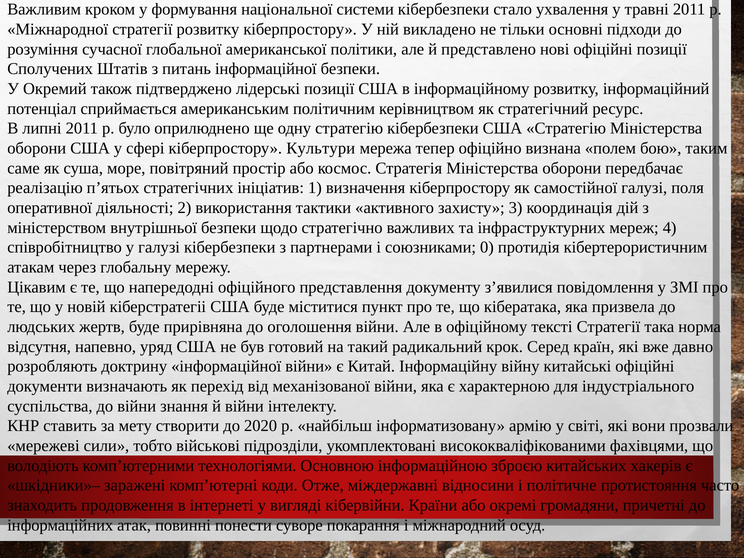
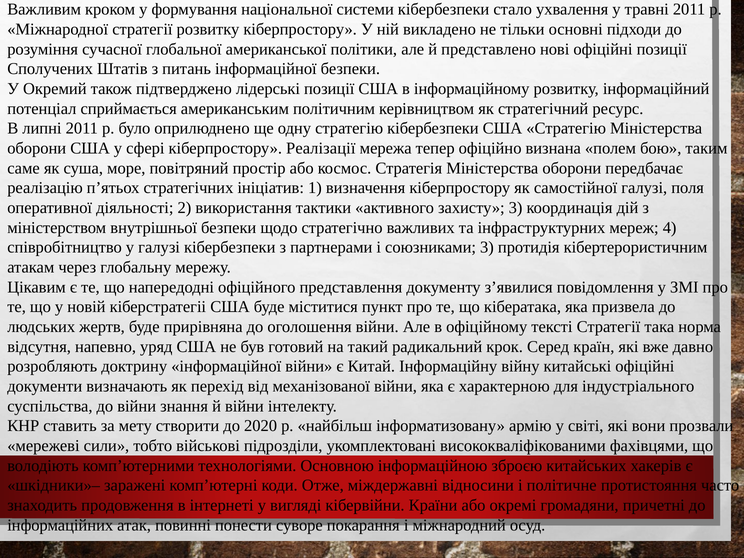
Культури: Культури -> Реалізації
союзниками 0: 0 -> 3
